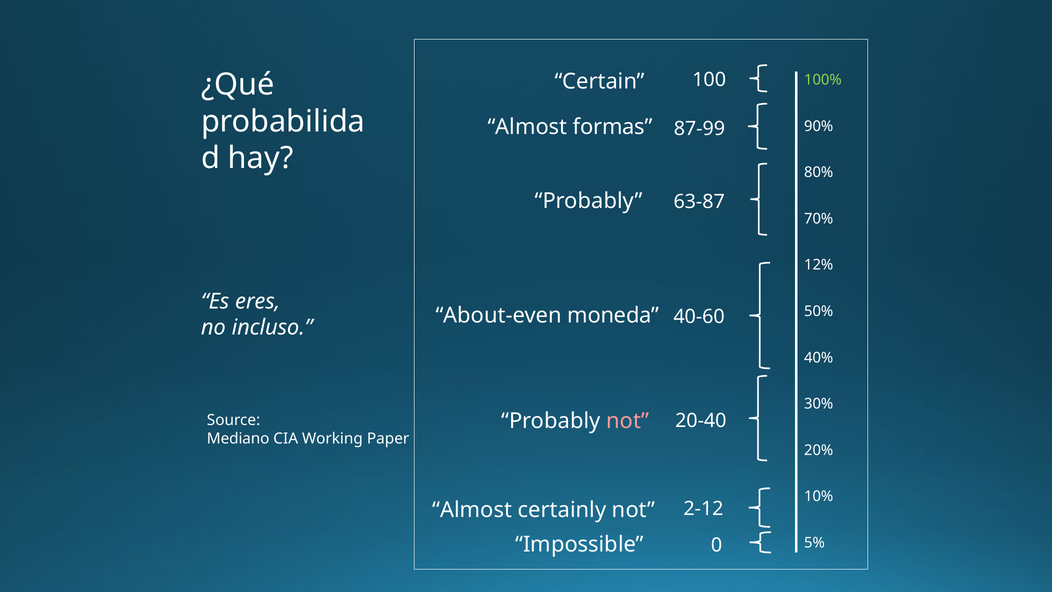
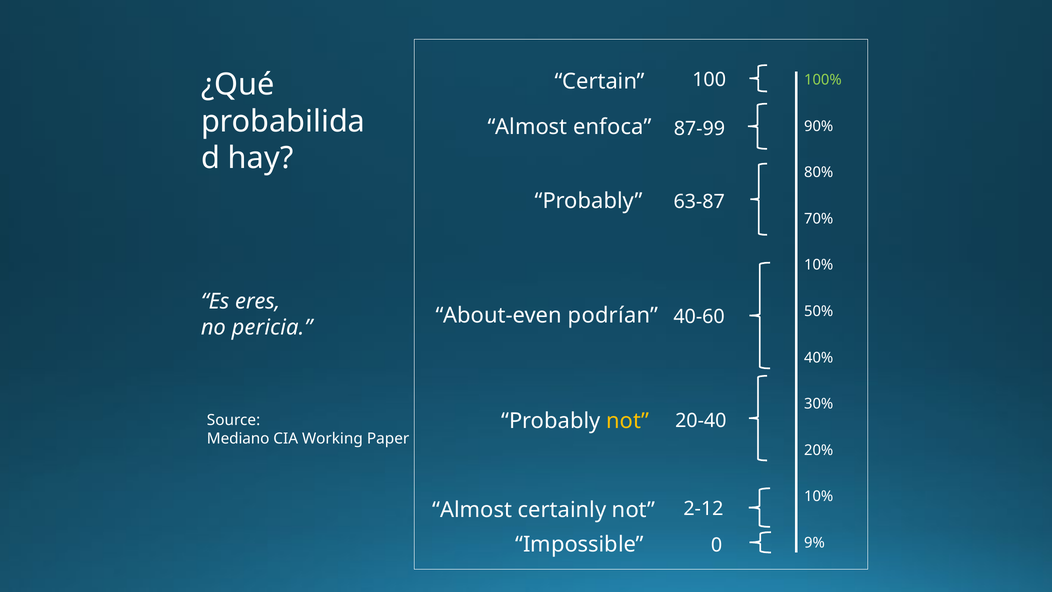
formas: formas -> enfoca
12% at (819, 265): 12% -> 10%
moneda: moneda -> podrían
incluso: incluso -> pericia
not at (628, 421) colour: pink -> yellow
5%: 5% -> 9%
